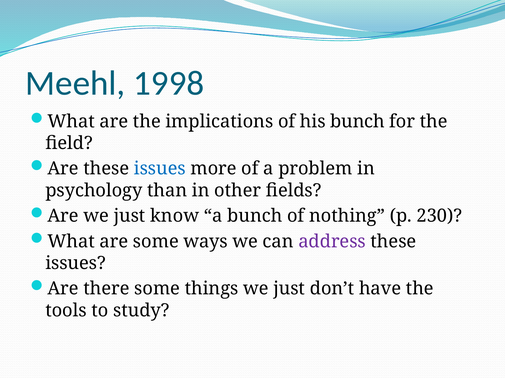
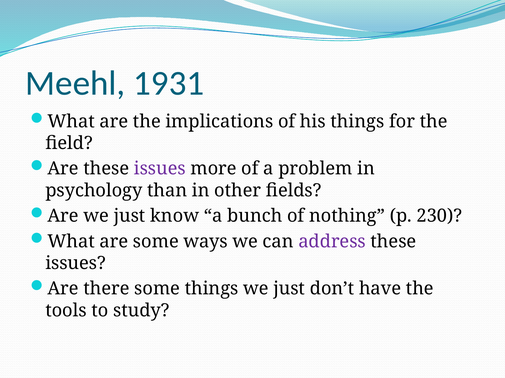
1998: 1998 -> 1931
his bunch: bunch -> things
issues at (160, 169) colour: blue -> purple
